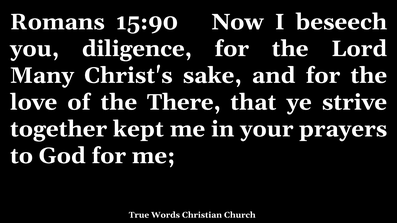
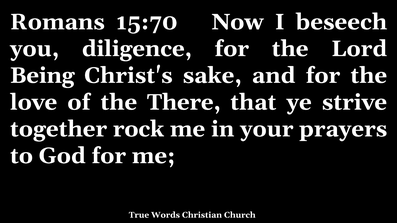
15:90: 15:90 -> 15:70
Many: Many -> Being
kept: kept -> rock
